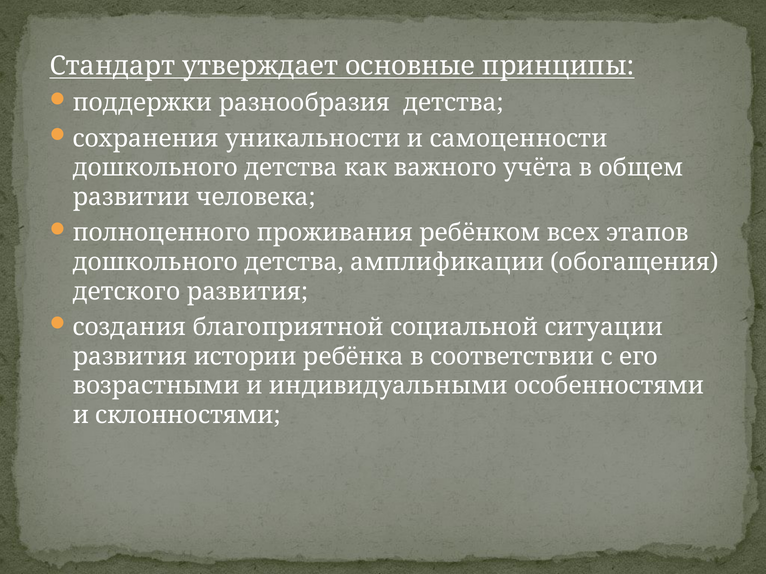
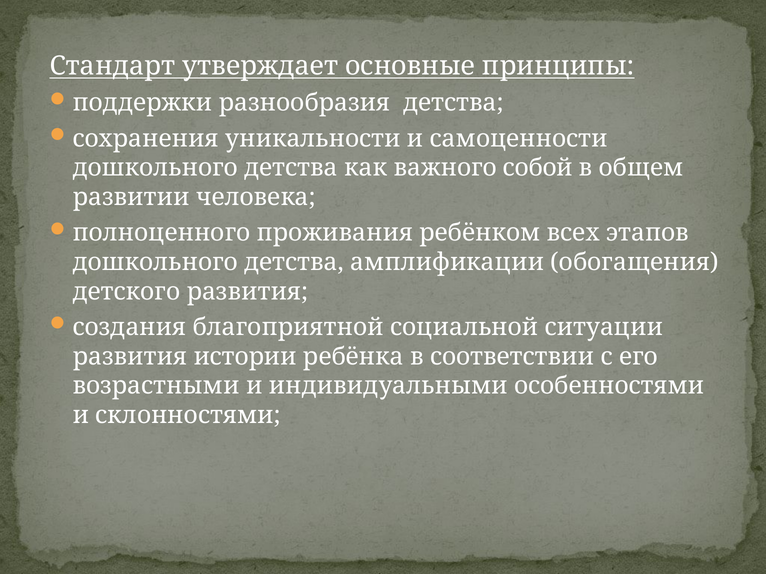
учёта: учёта -> собой
